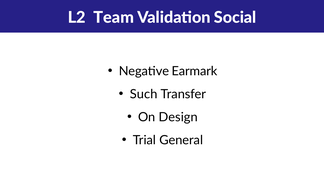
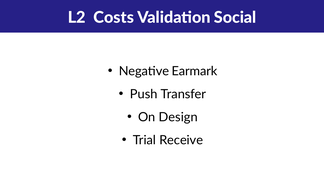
Team: Team -> Costs
Such: Such -> Push
General: General -> Receive
